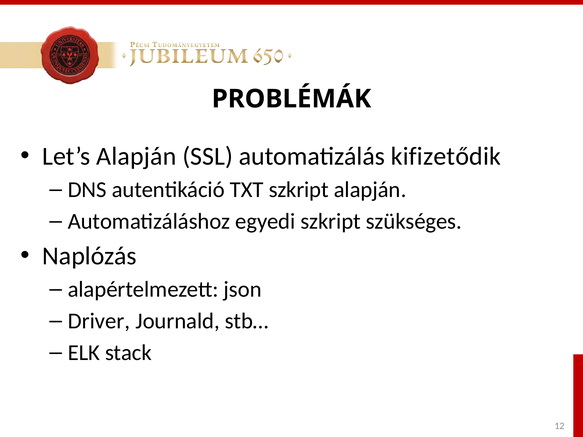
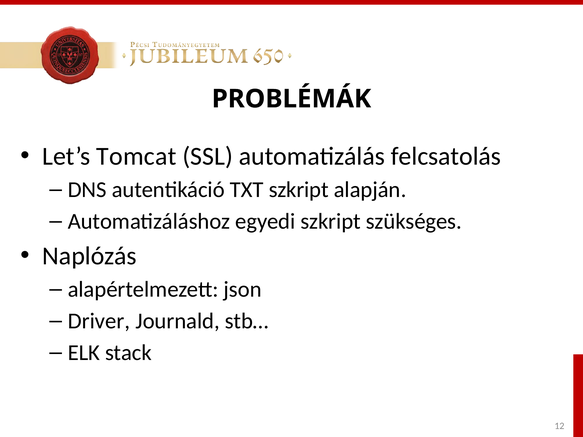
Let’s Alapján: Alapján -> Tomcat
kifizetődik: kifizetődik -> felcsatolás
